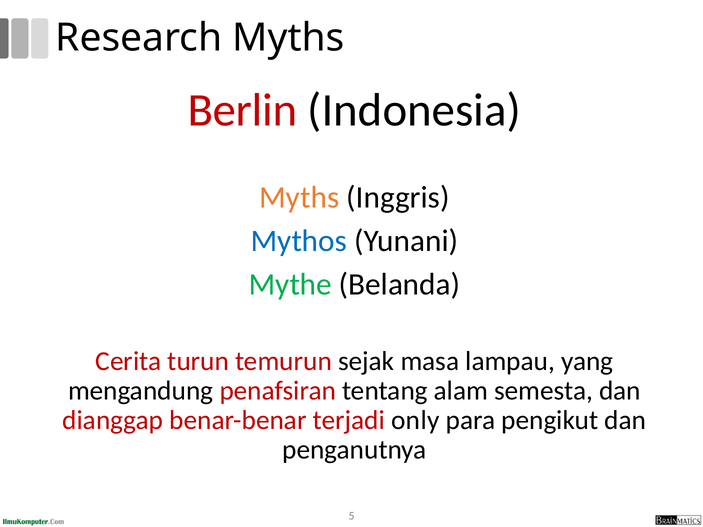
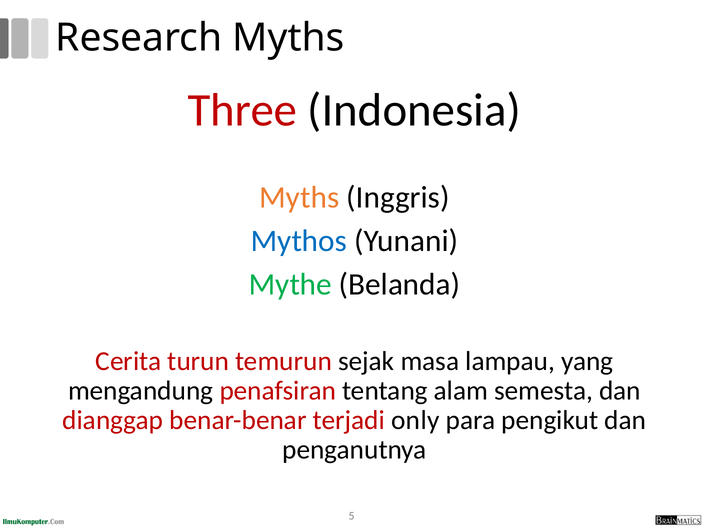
Berlin: Berlin -> Three
